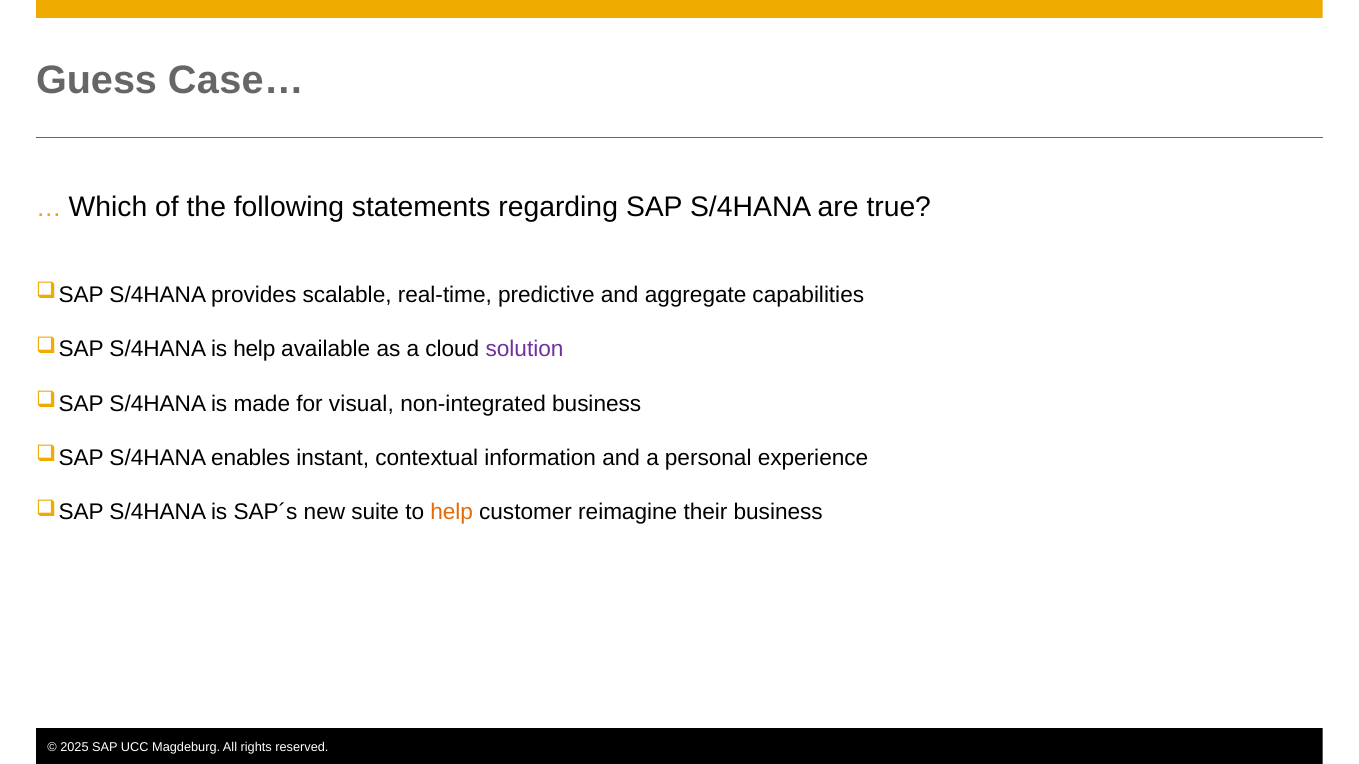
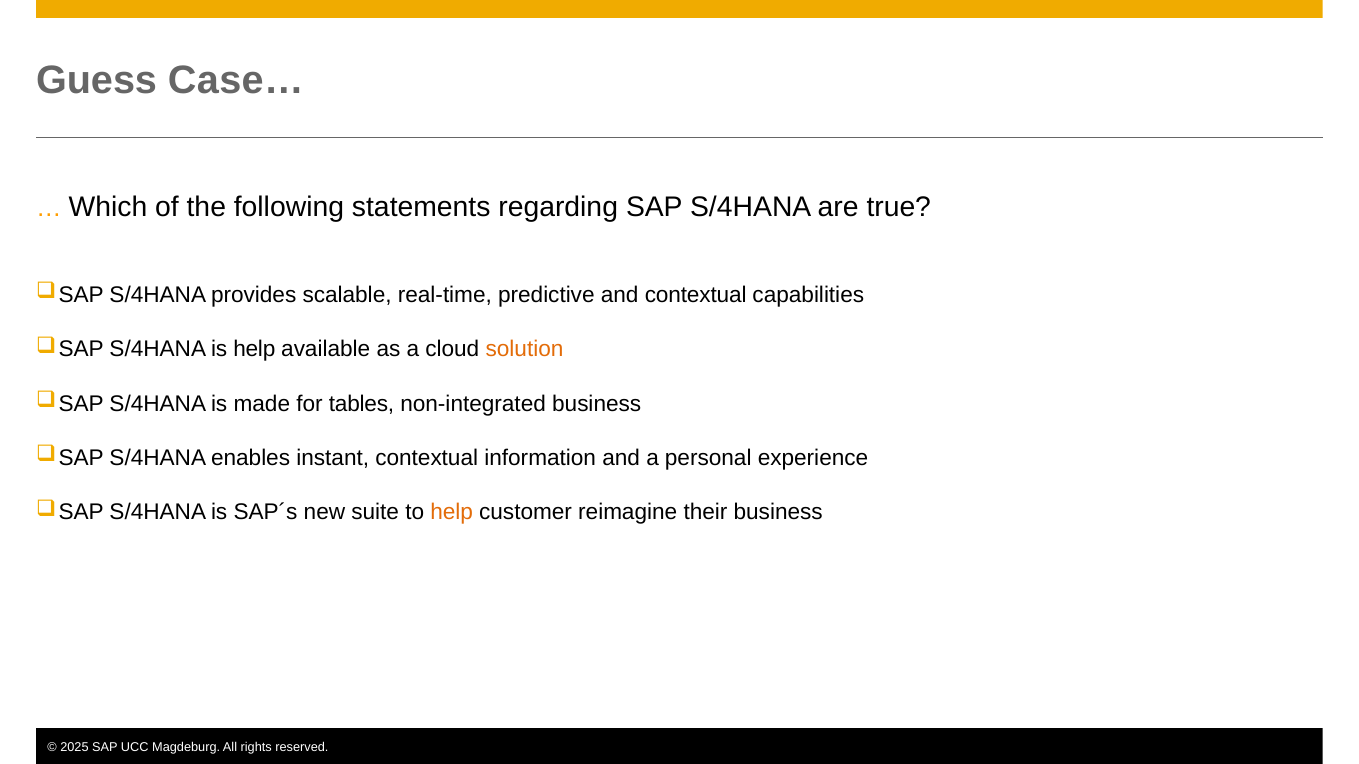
and aggregate: aggregate -> contextual
solution colour: purple -> orange
visual: visual -> tables
